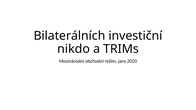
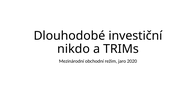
Bilaterálních: Bilaterálních -> Dlouhodobé
